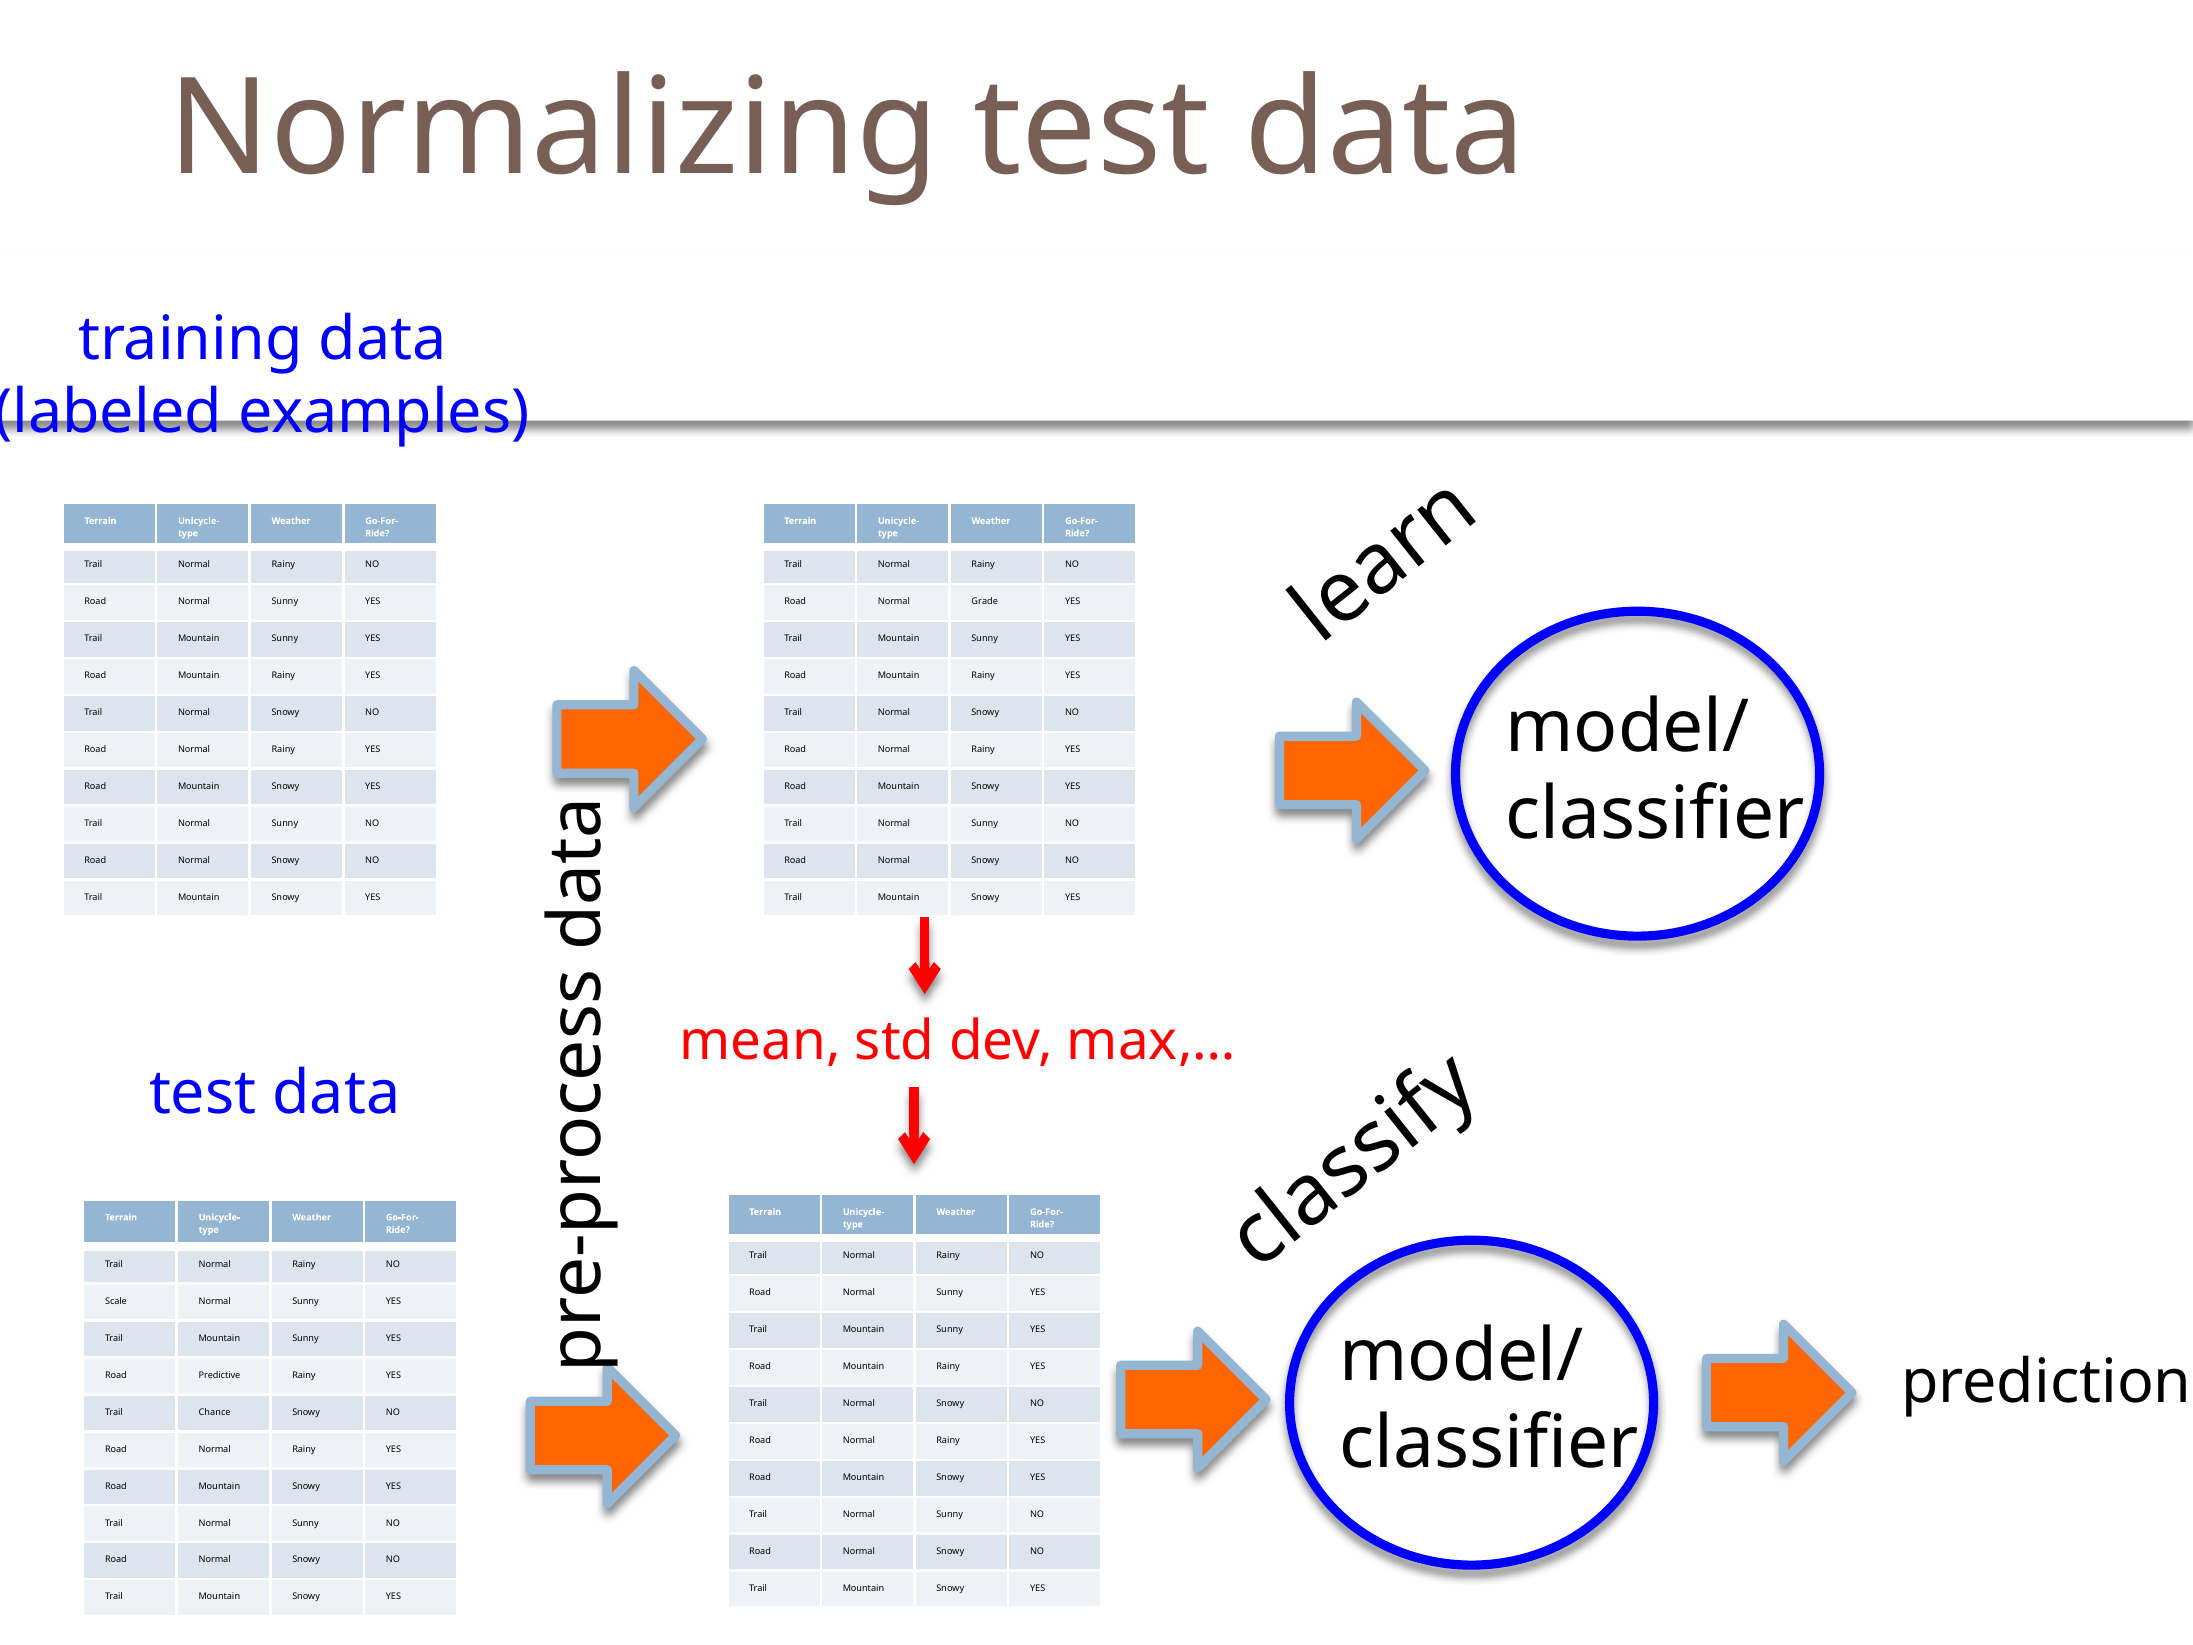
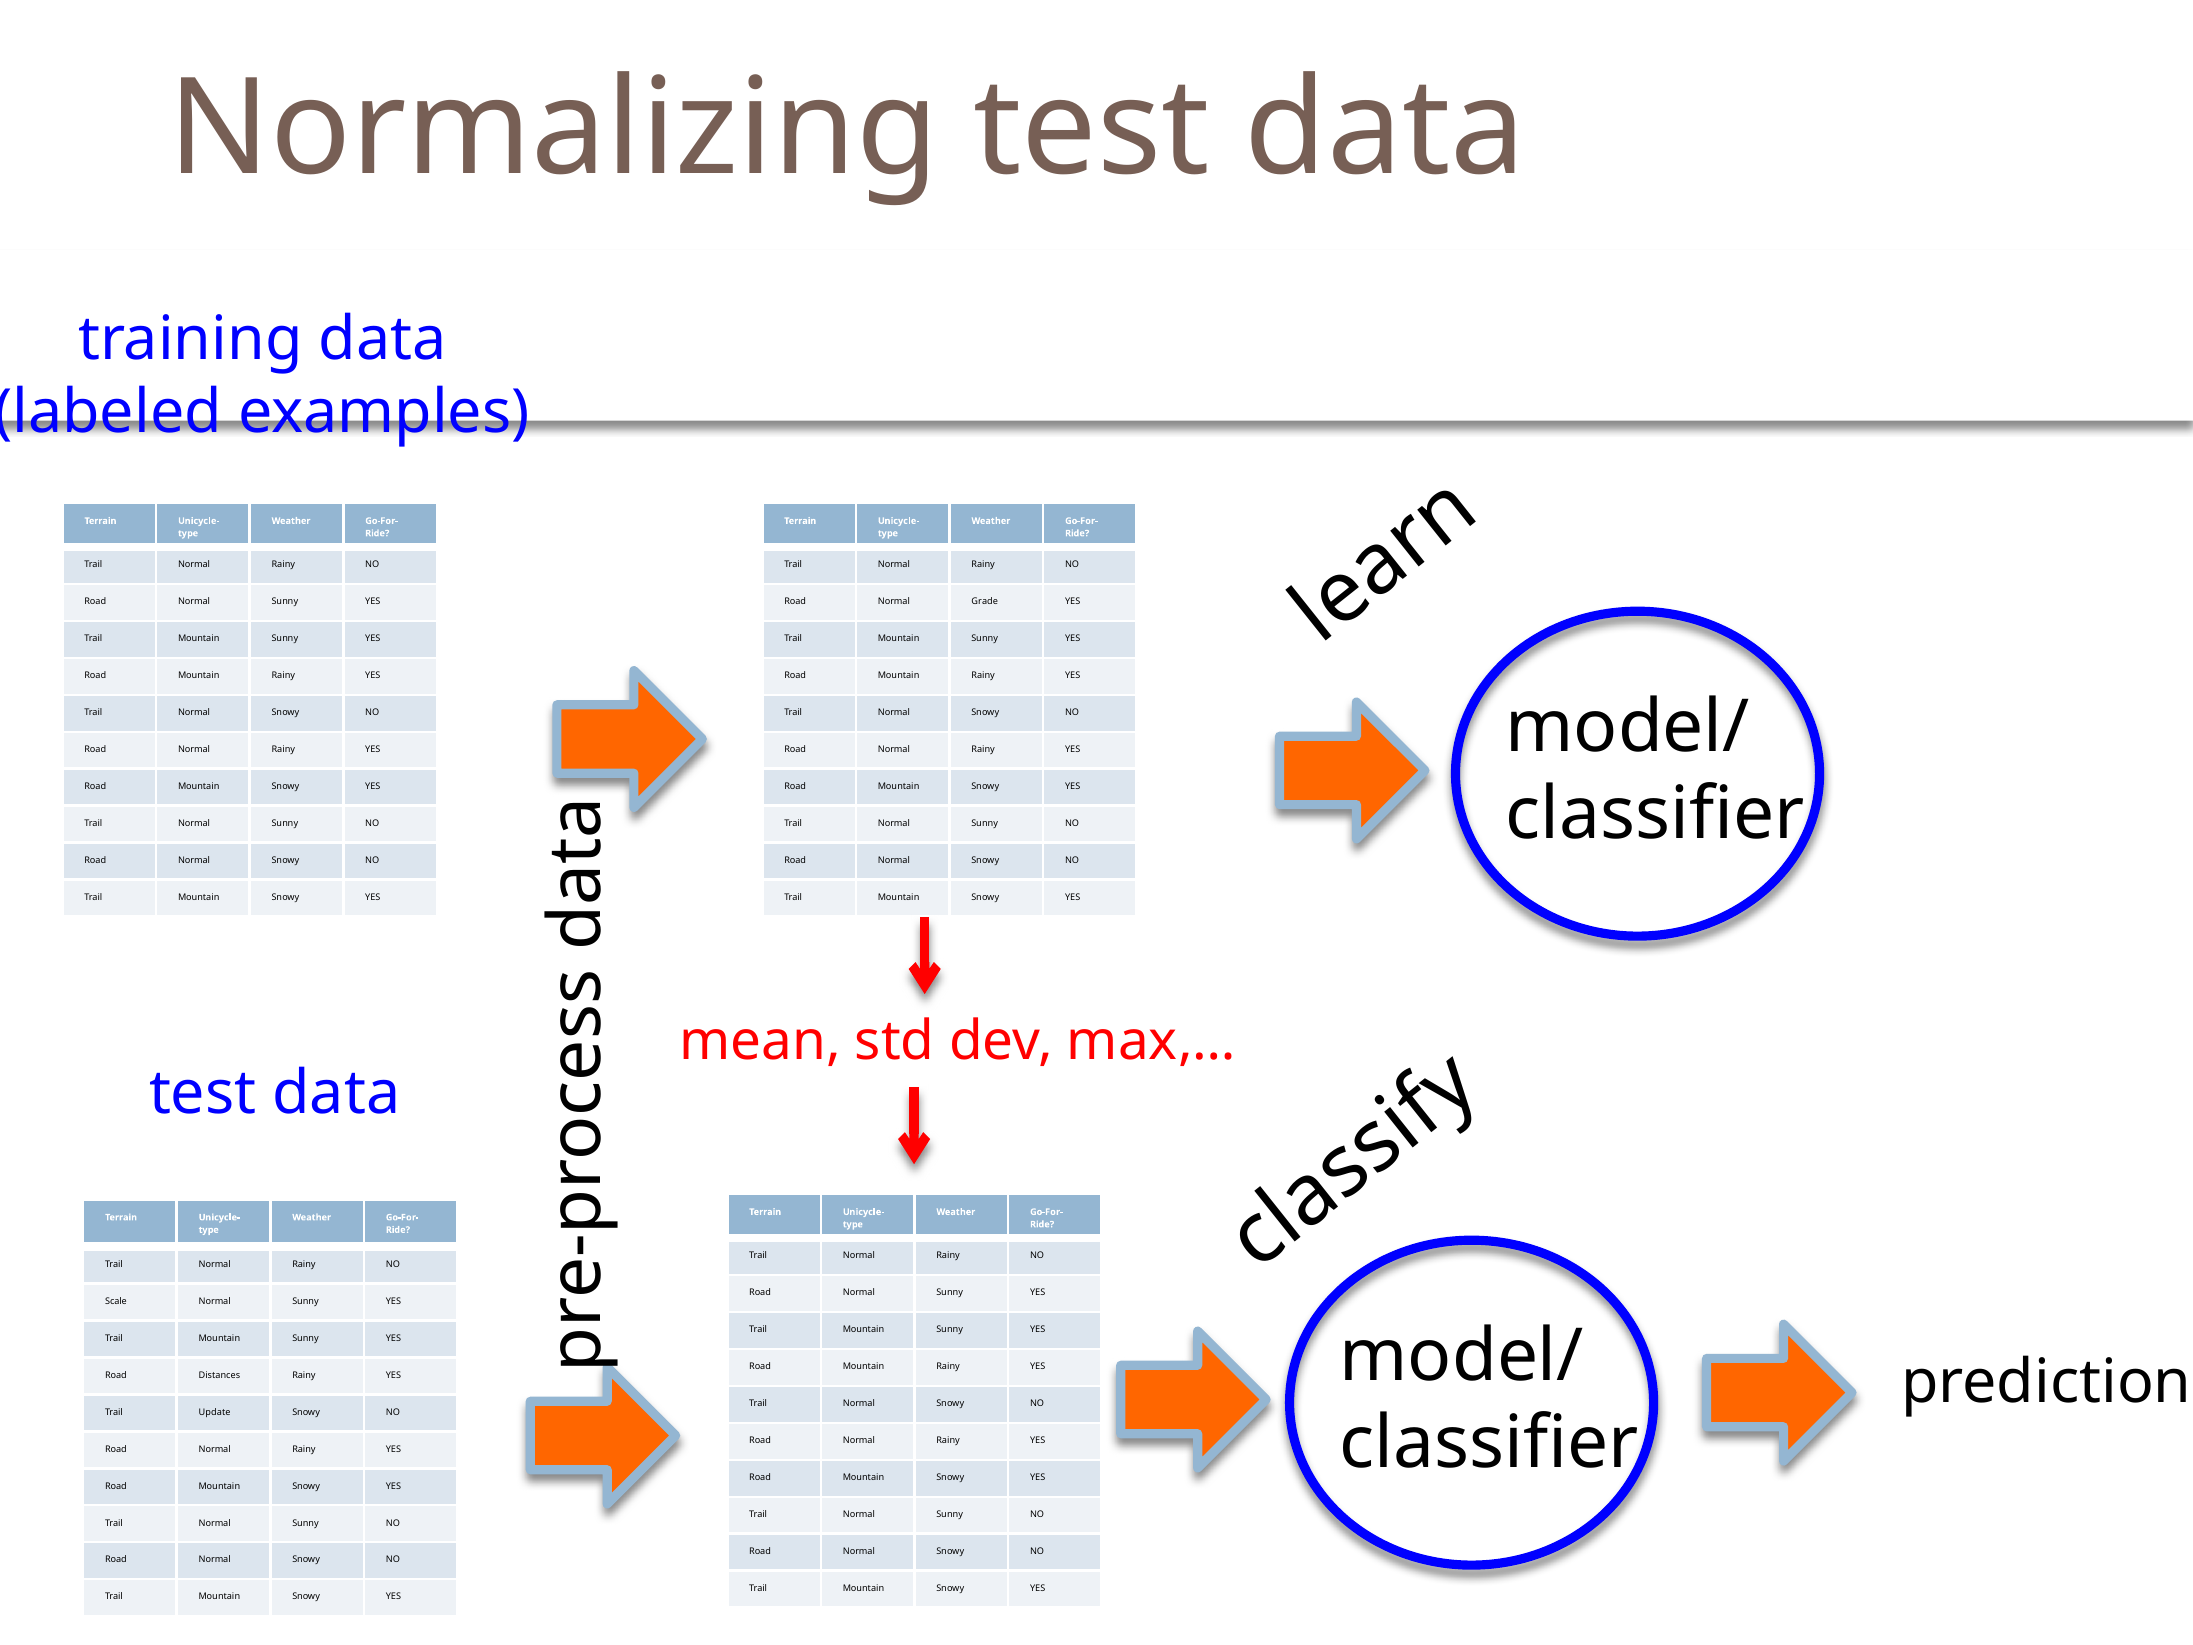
Predictive: Predictive -> Distances
Chance: Chance -> Update
